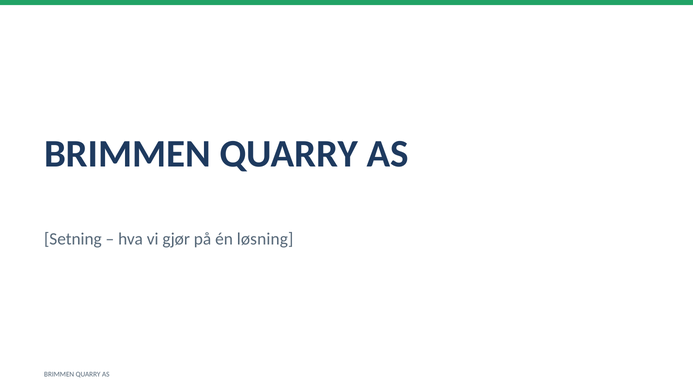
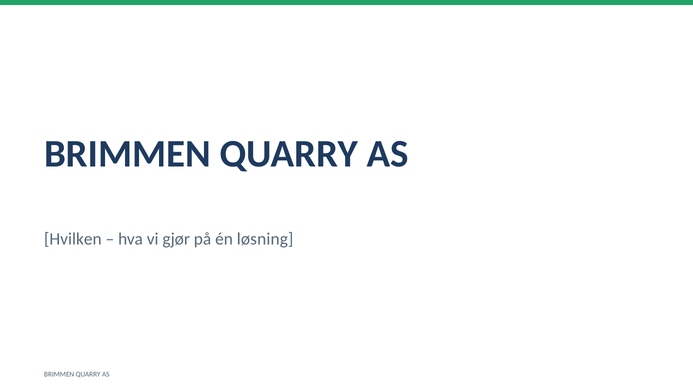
Setning: Setning -> Hvilken
